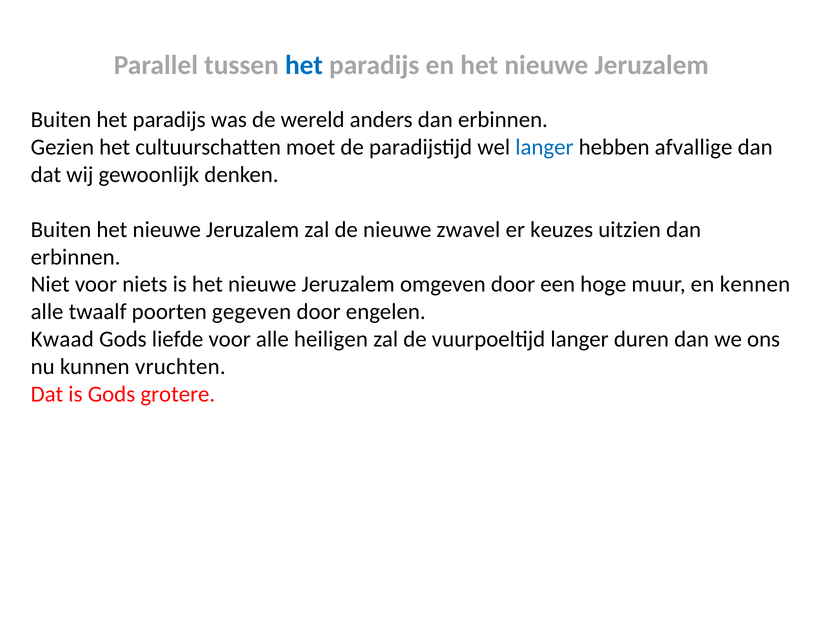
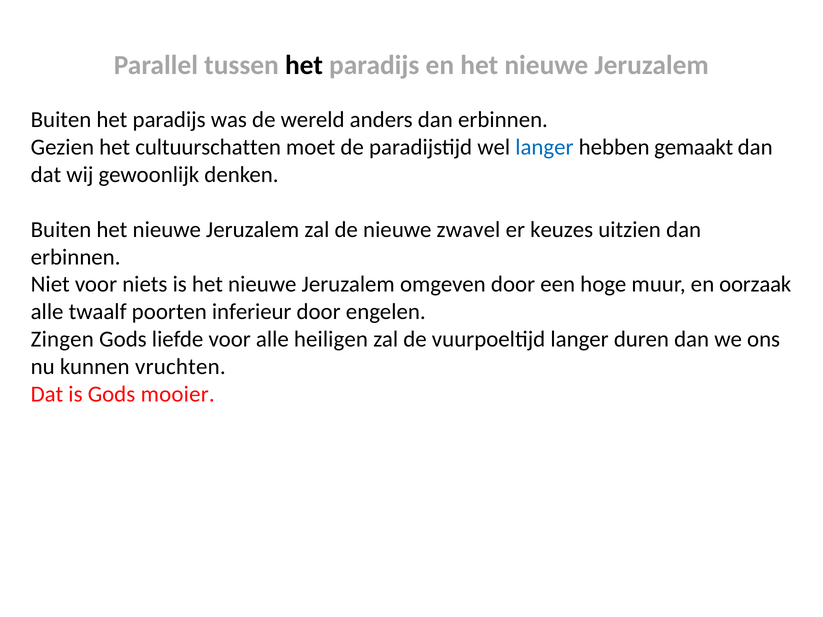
het at (304, 65) colour: blue -> black
afvallige: afvallige -> gemaakt
kennen: kennen -> oorzaak
gegeven: gegeven -> inferieur
Kwaad: Kwaad -> Zingen
grotere: grotere -> mooier
